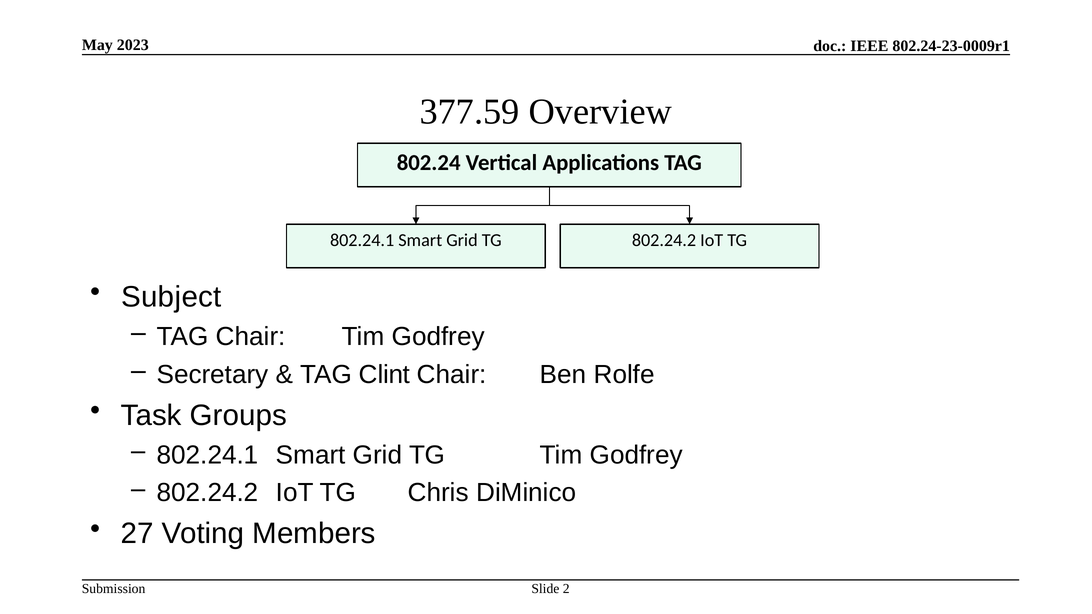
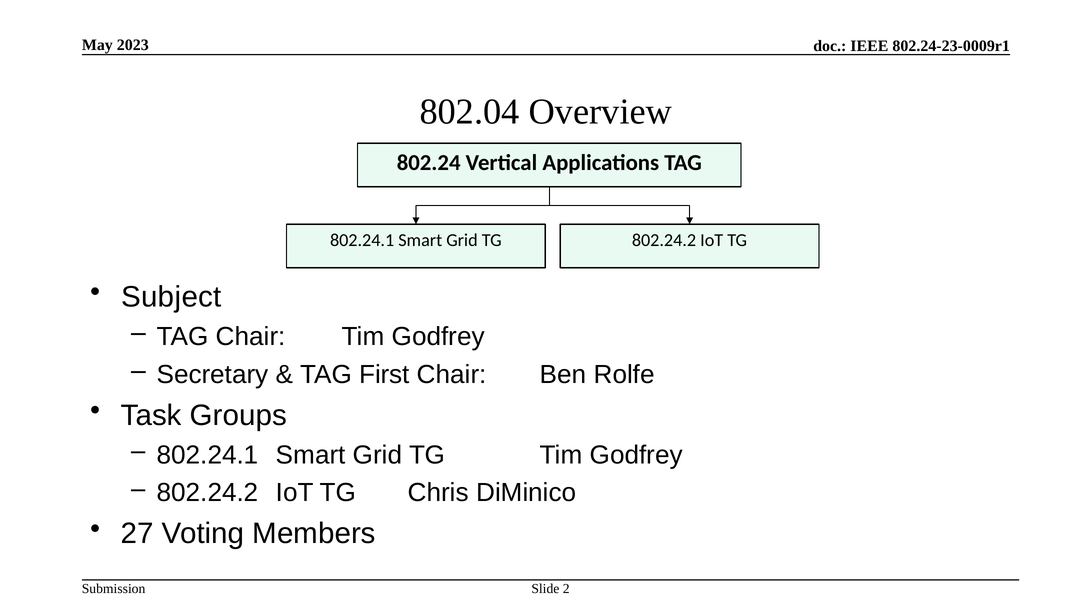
377.59: 377.59 -> 802.04
Clint: Clint -> First
